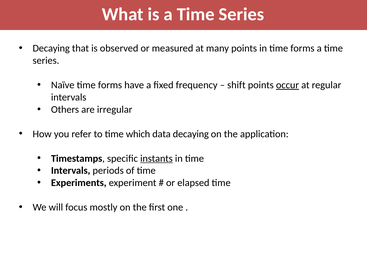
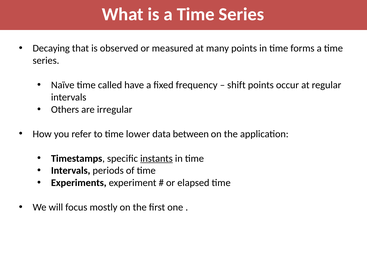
forms at (110, 85): forms -> called
occur underline: present -> none
which: which -> lower
data decaying: decaying -> between
